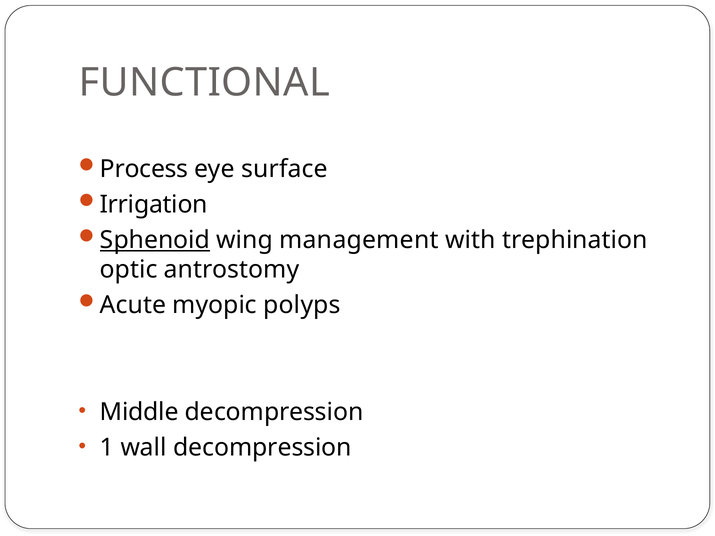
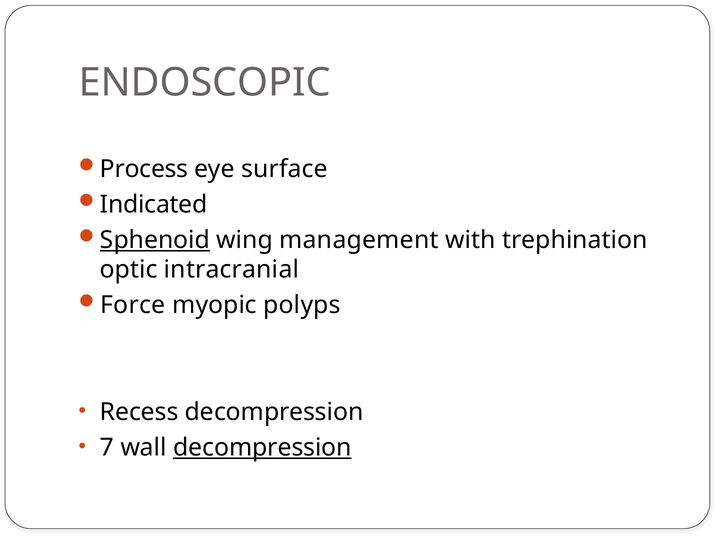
FUNCTIONAL: FUNCTIONAL -> ENDOSCOPIC
Irrigation: Irrigation -> Indicated
antrostomy: antrostomy -> intracranial
Acute: Acute -> Force
Middle: Middle -> Recess
1: 1 -> 7
decompression at (262, 448) underline: none -> present
